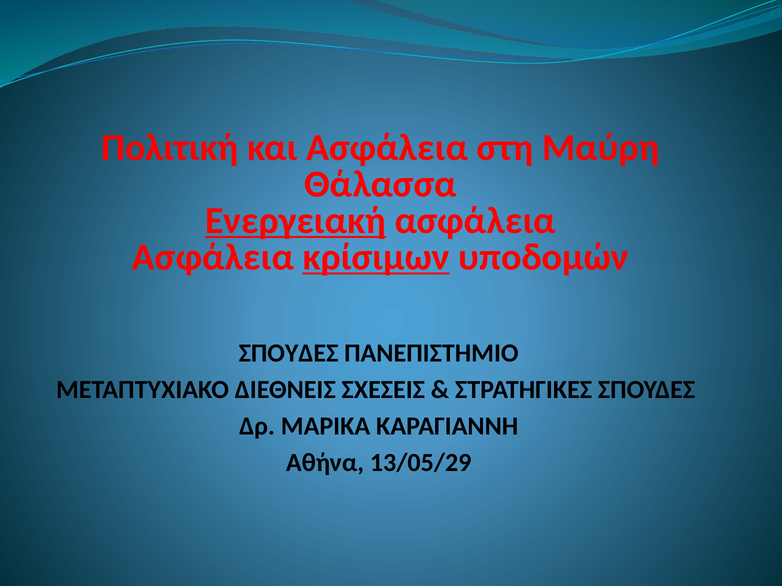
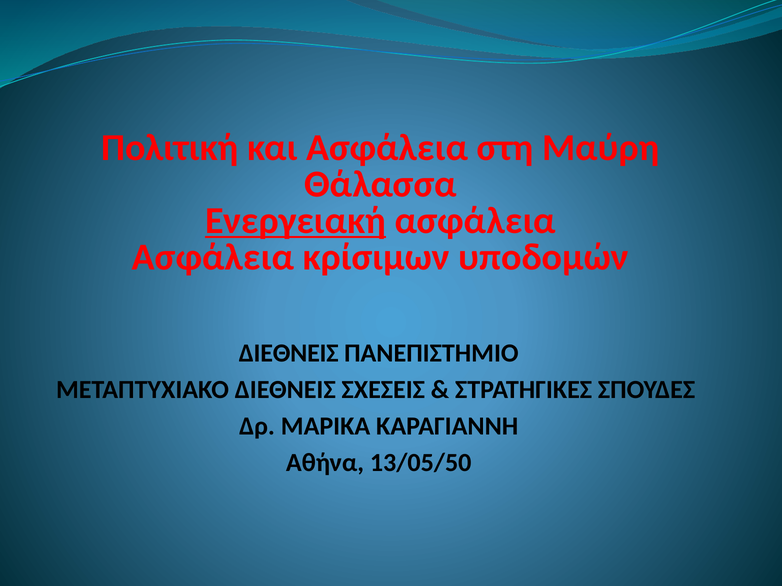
κρίσιμων underline: present -> none
ΣΠΟΥΔΕΣ at (289, 354): ΣΠΟΥΔΕΣ -> ΔΙΕΘΝΕΙΣ
13/05/29: 13/05/29 -> 13/05/50
